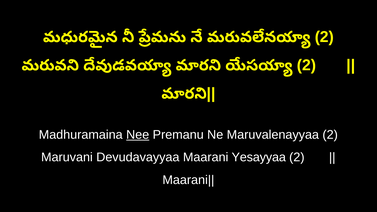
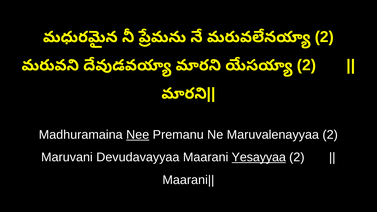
Yesayyaa underline: none -> present
